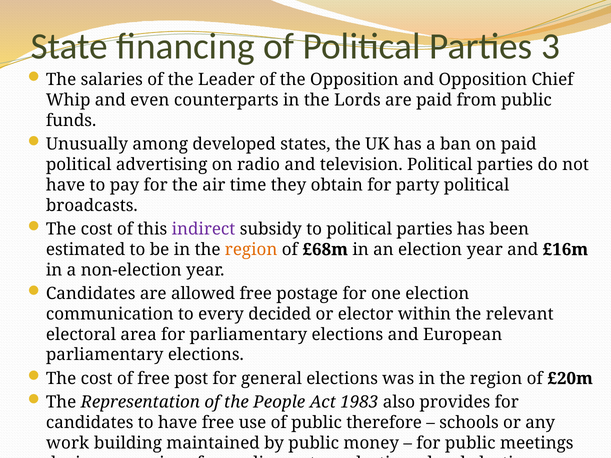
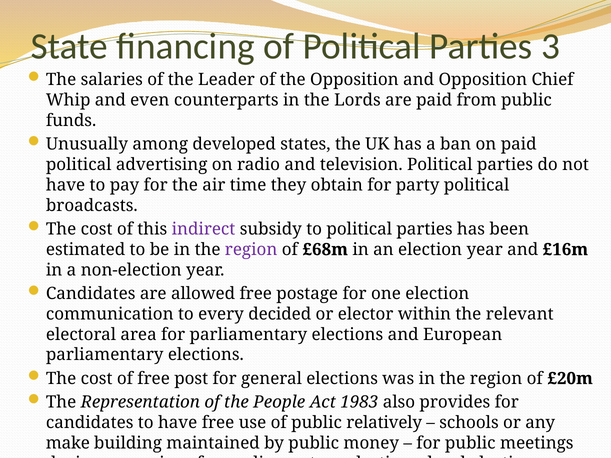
region at (251, 250) colour: orange -> purple
therefore: therefore -> relatively
work: work -> make
